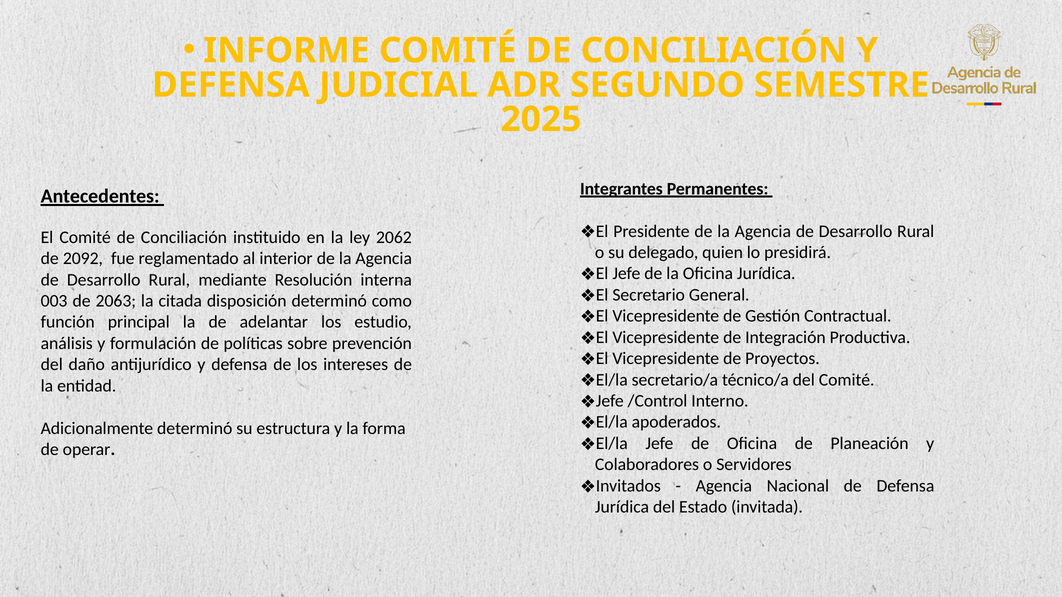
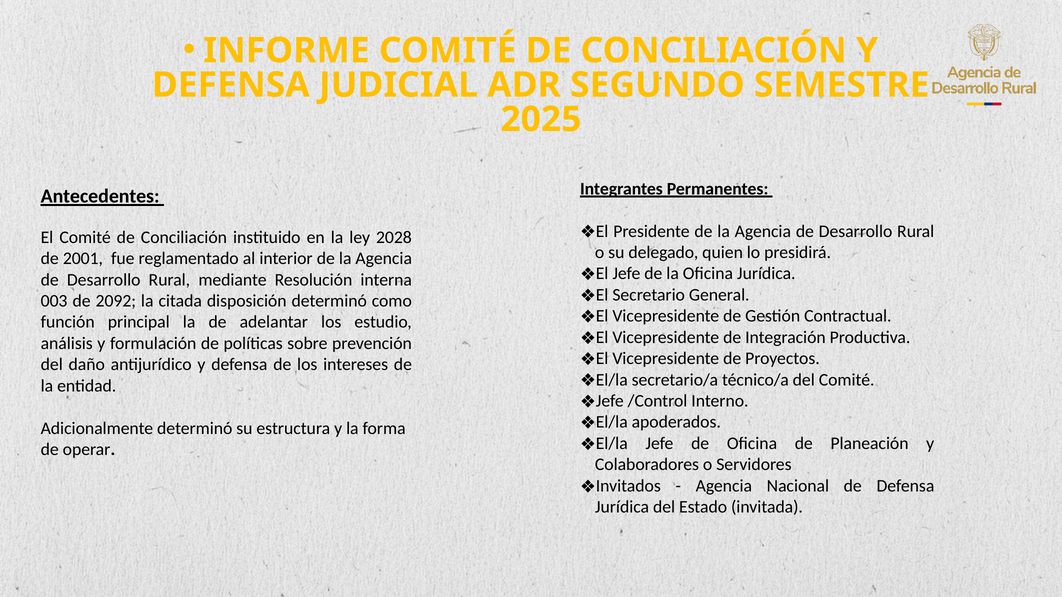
2062: 2062 -> 2028
2092: 2092 -> 2001
2063: 2063 -> 2092
